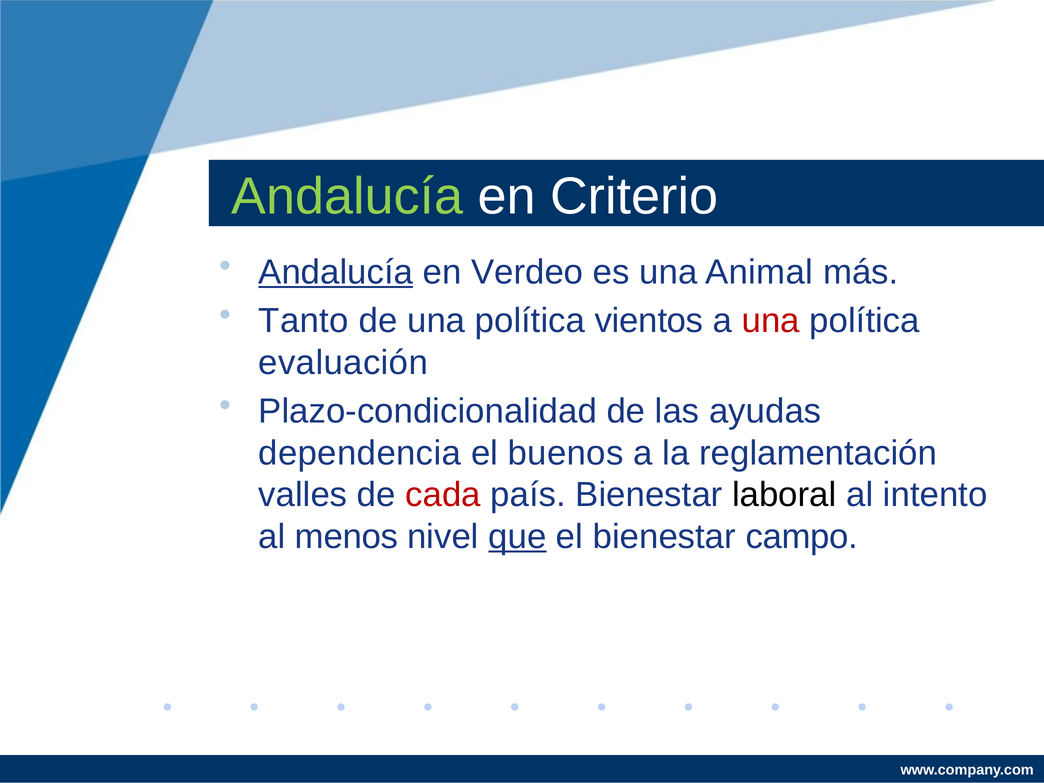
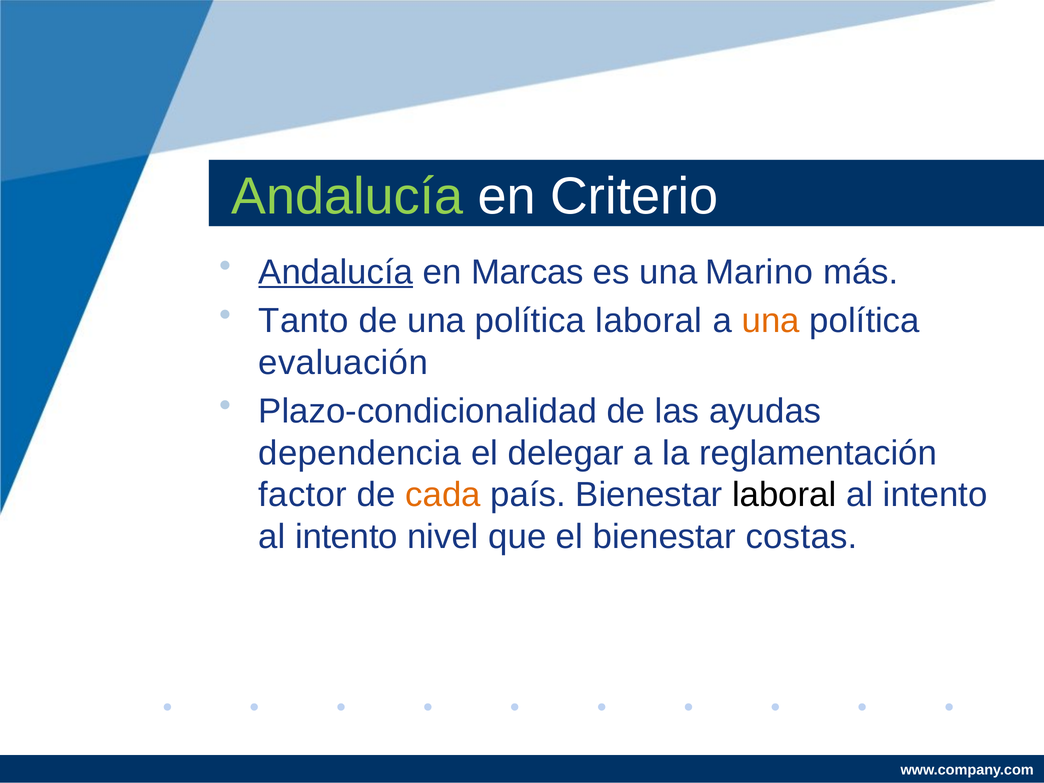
Verdeo: Verdeo -> Marcas
Animal: Animal -> Marino
política vientos: vientos -> laboral
una at (771, 321) colour: red -> orange
buenos: buenos -> delegar
valles: valles -> factor
cada colour: red -> orange
menos at (346, 537): menos -> intento
que underline: present -> none
campo: campo -> costas
